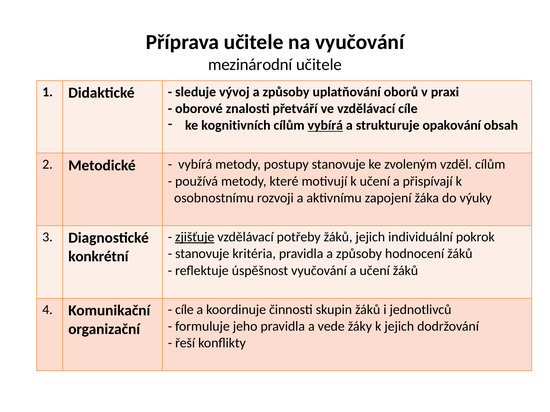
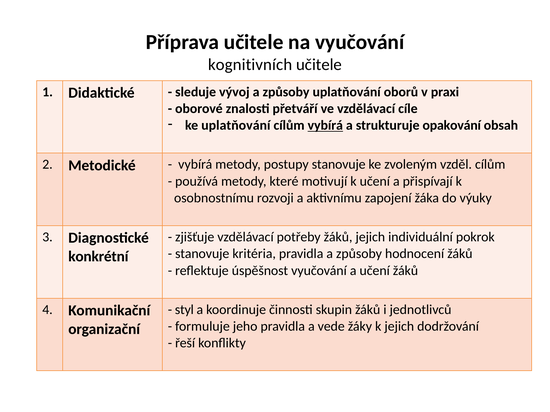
mezinárodní: mezinárodní -> kognitivních
ke kognitivních: kognitivních -> uplatňování
zjišťuje underline: present -> none
cíle at (184, 310): cíle -> styl
